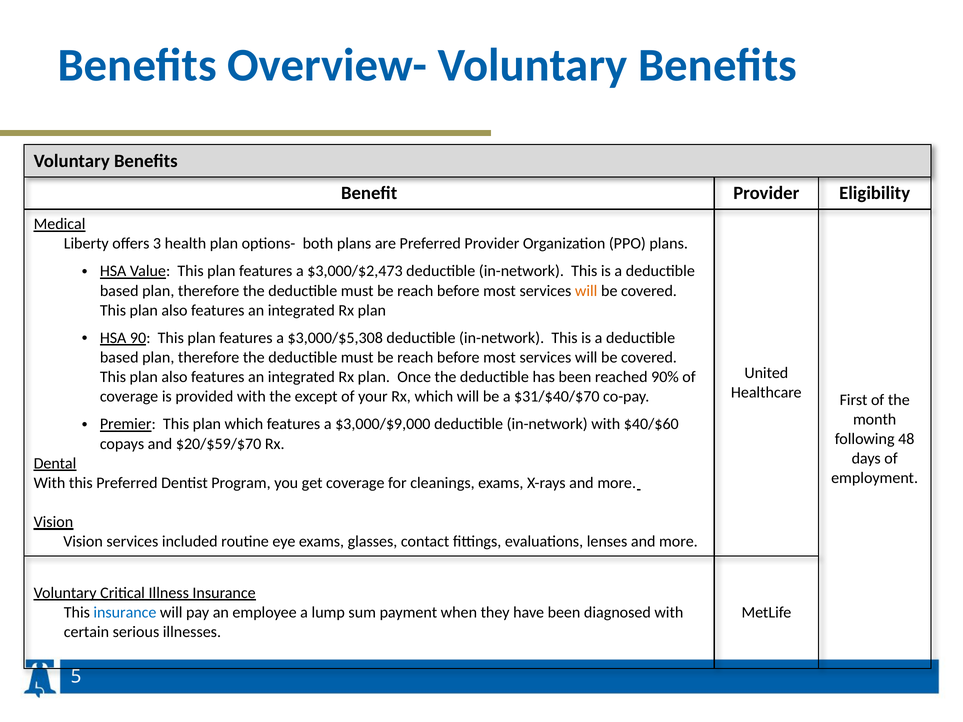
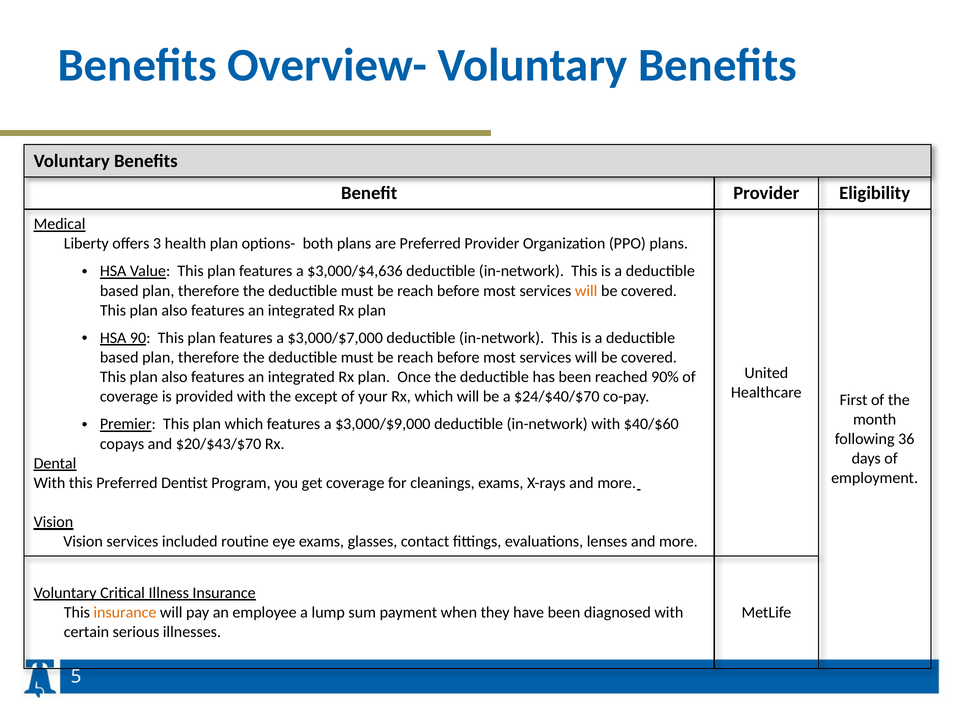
$3,000/$2,473: $3,000/$2,473 -> $3,000/$4,636
$3,000/$5,308: $3,000/$5,308 -> $3,000/$7,000
$31/$40/$70: $31/$40/$70 -> $24/$40/$70
48: 48 -> 36
$20/$59/$70: $20/$59/$70 -> $20/$43/$70
insurance at (125, 613) colour: blue -> orange
